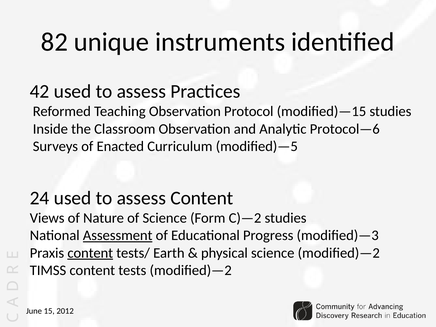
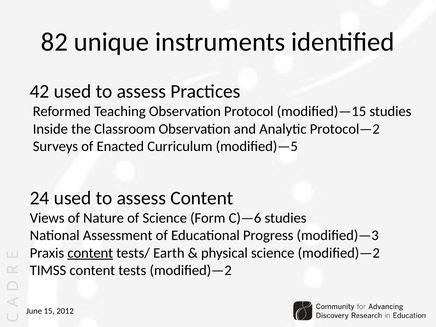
Protocol—6: Protocol—6 -> Protocol—2
C)—2: C)—2 -> C)—6
Assessment underline: present -> none
